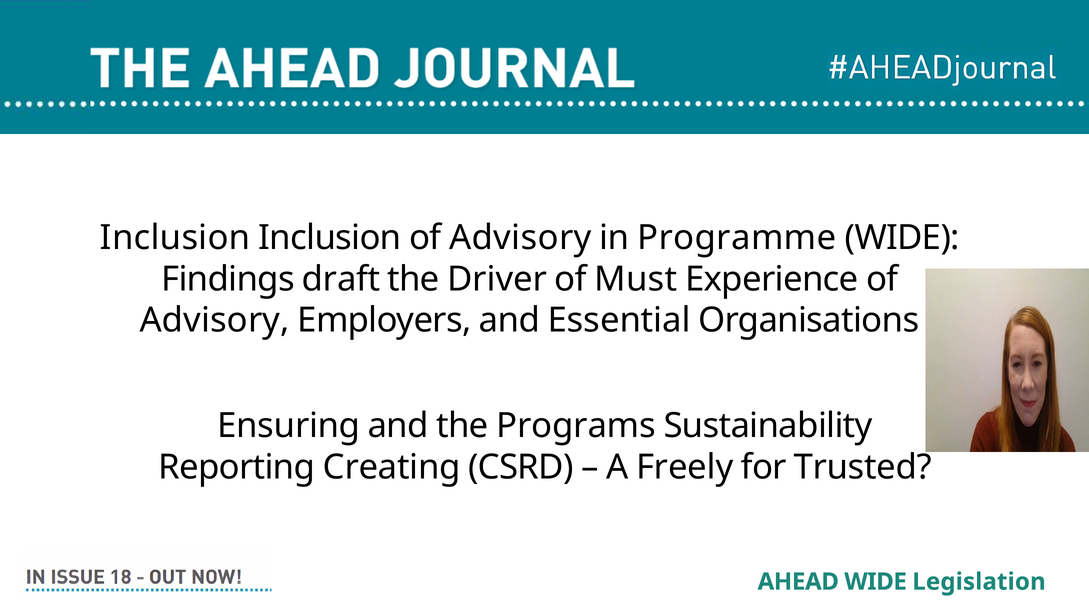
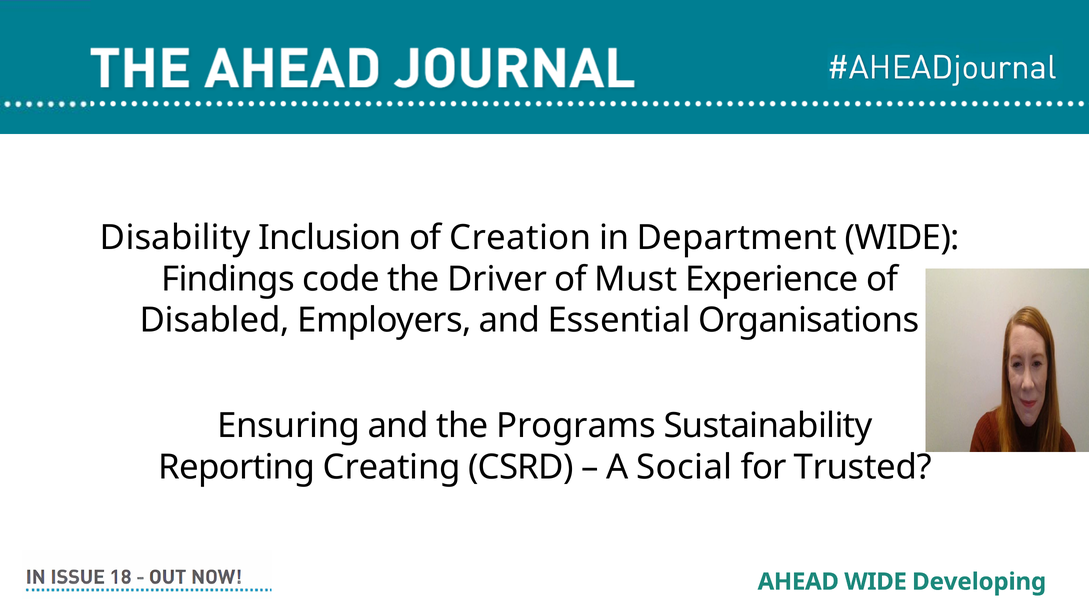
Inclusion at (175, 238): Inclusion -> Disability
Inclusion of Advisory: Advisory -> Creation
Programme: Programme -> Department
draft: draft -> code
Advisory at (215, 321): Advisory -> Disabled
Freely: Freely -> Social
Legislation: Legislation -> Developing
